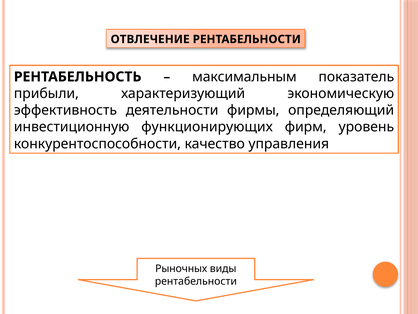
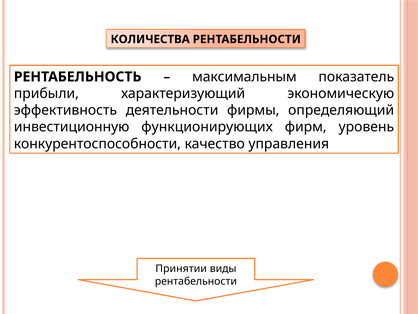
ОТВЛЕЧЕНИЕ: ОТВЛЕЧЕНИЕ -> КОЛИЧЕСТВА
Рыночных: Рыночных -> Принятии
